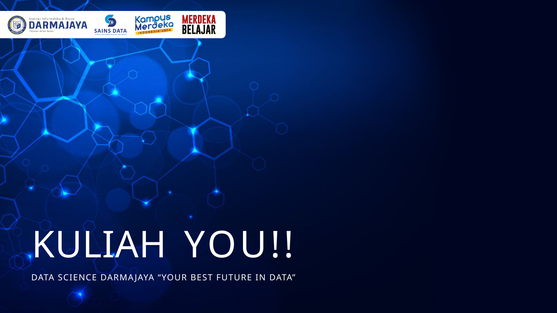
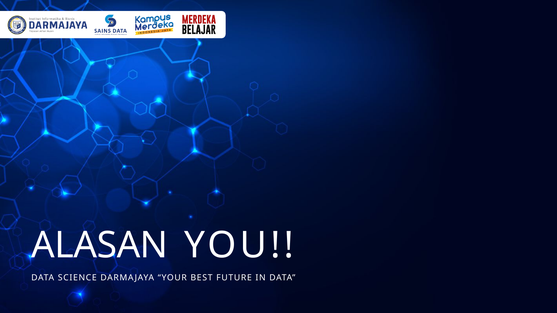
KULIAH: KULIAH -> ALASAN
